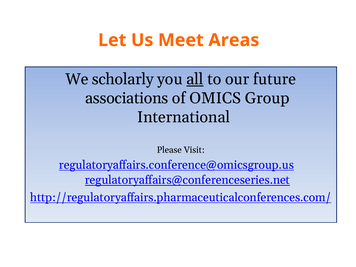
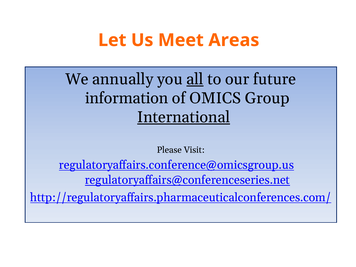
scholarly: scholarly -> annually
associations: associations -> information
International underline: none -> present
